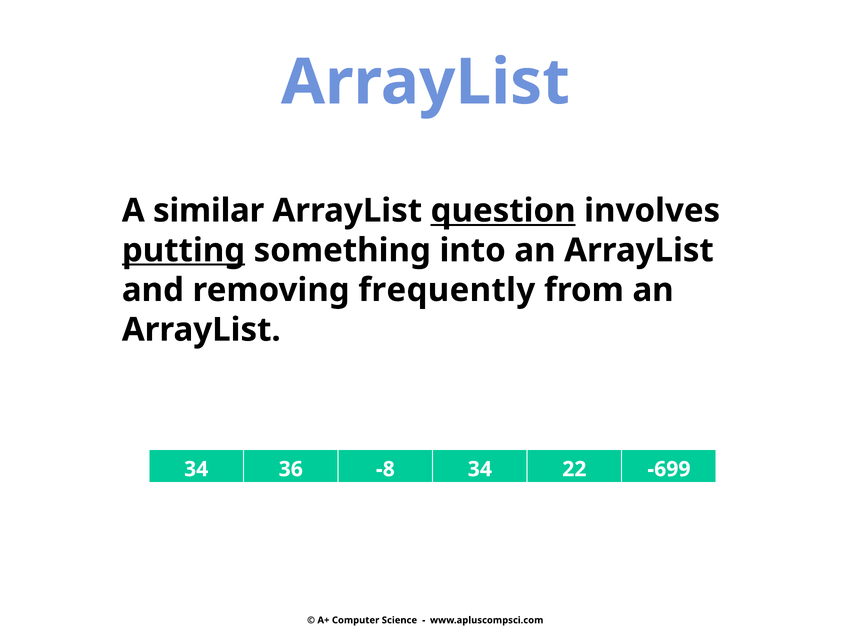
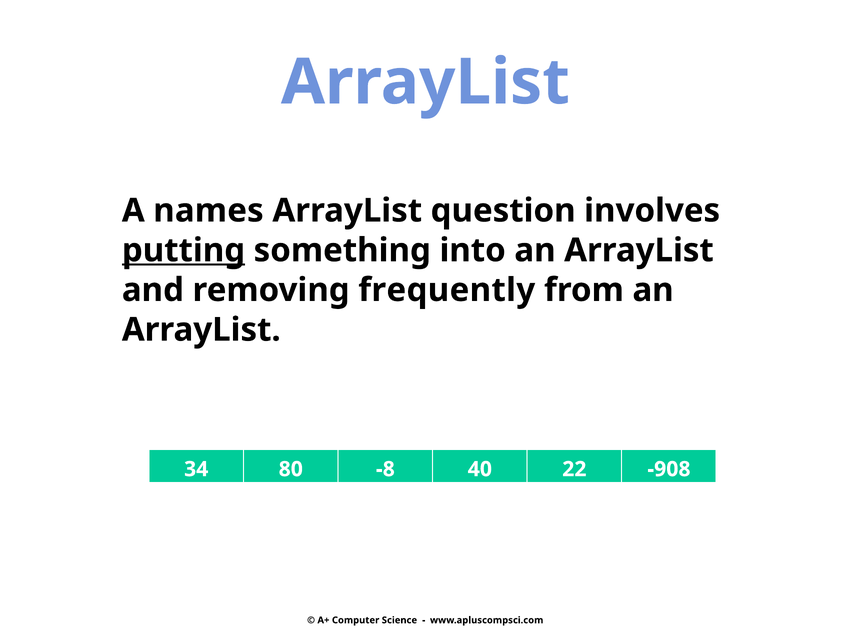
similar: similar -> names
question underline: present -> none
36: 36 -> 80
-8 34: 34 -> 40
-699: -699 -> -908
